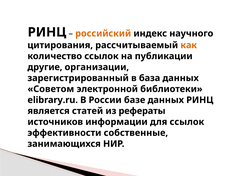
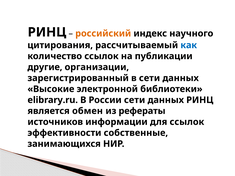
как colour: orange -> blue
в база: база -> сети
Советом: Советом -> Высокие
России базе: базе -> сети
статей: статей -> обмен
